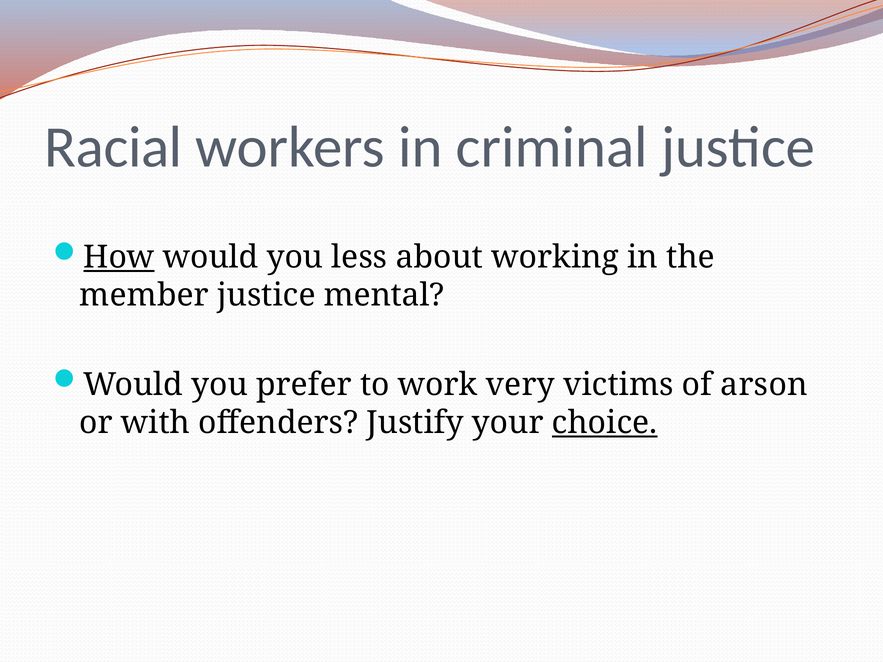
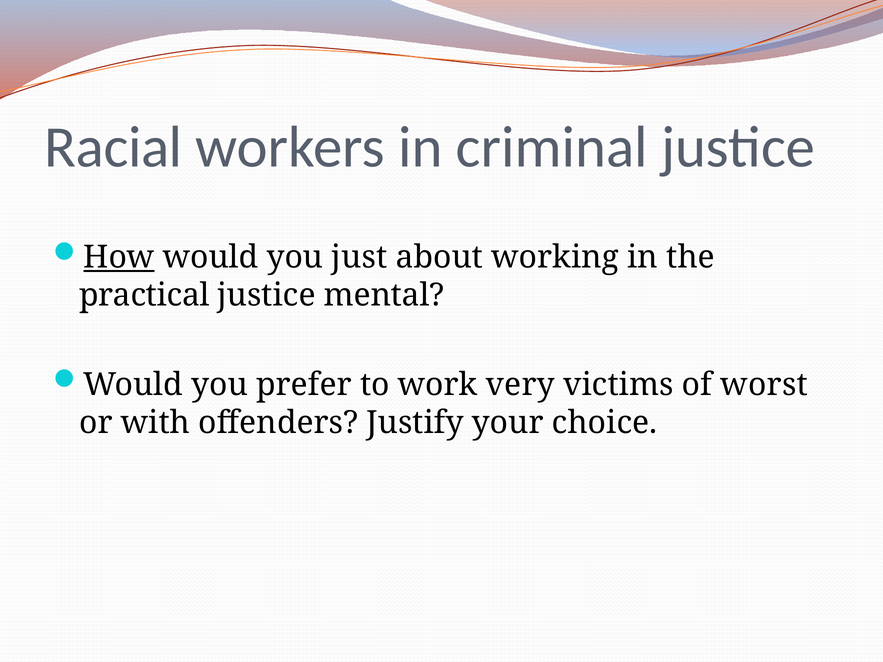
less: less -> just
member: member -> practical
arson: arson -> worst
choice underline: present -> none
